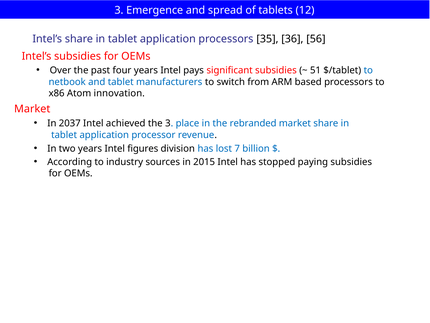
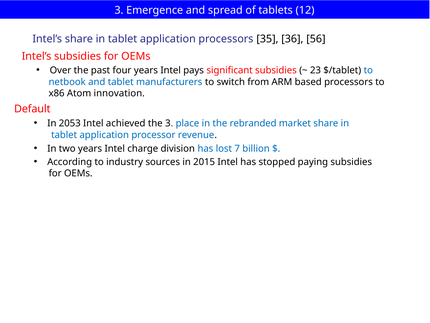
51: 51 -> 23
Market at (32, 109): Market -> Default
2037: 2037 -> 2053
figures: figures -> charge
